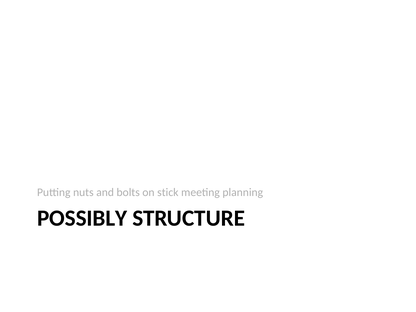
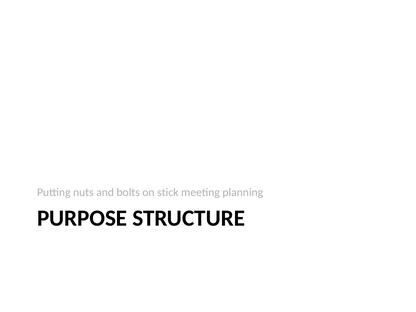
POSSIBLY: POSSIBLY -> PURPOSE
